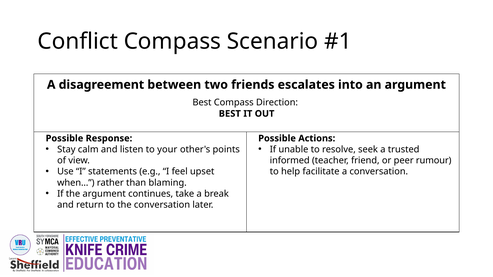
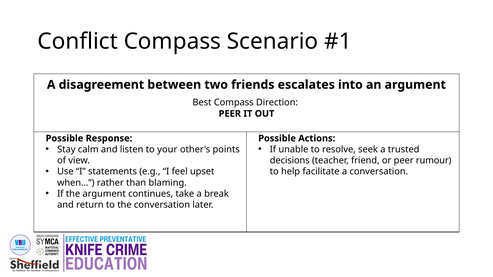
BEST at (230, 114): BEST -> PEER
informed: informed -> decisions
